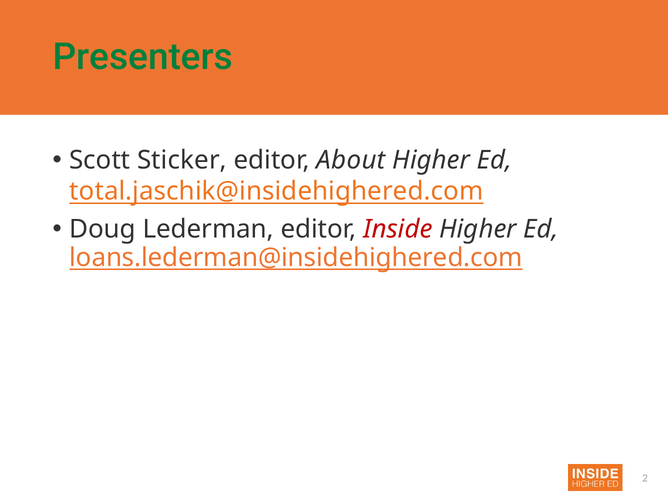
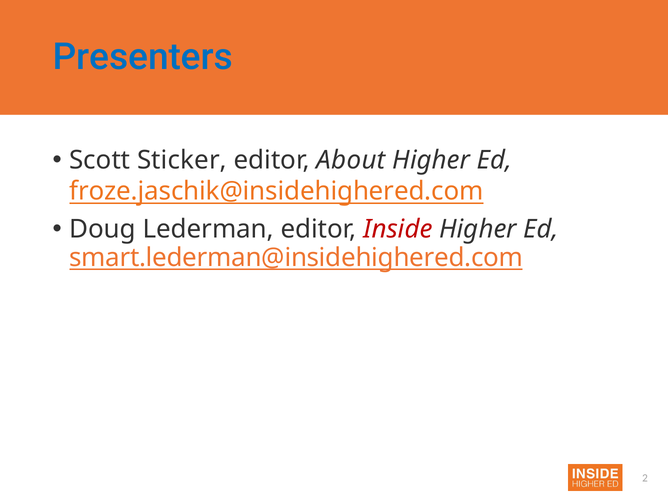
Presenters colour: green -> blue
total.jaschik@insidehighered.com: total.jaschik@insidehighered.com -> froze.jaschik@insidehighered.com
loans.lederman@insidehighered.com: loans.lederman@insidehighered.com -> smart.lederman@insidehighered.com
